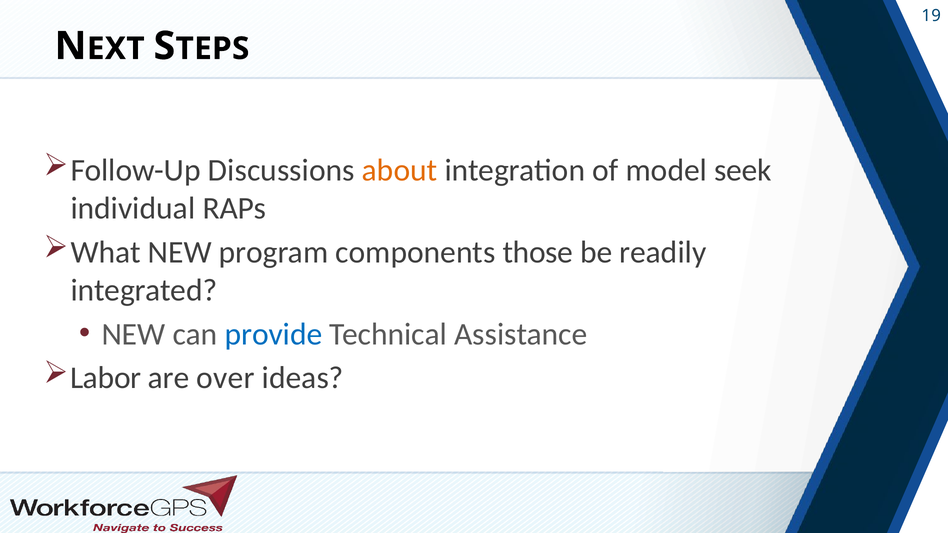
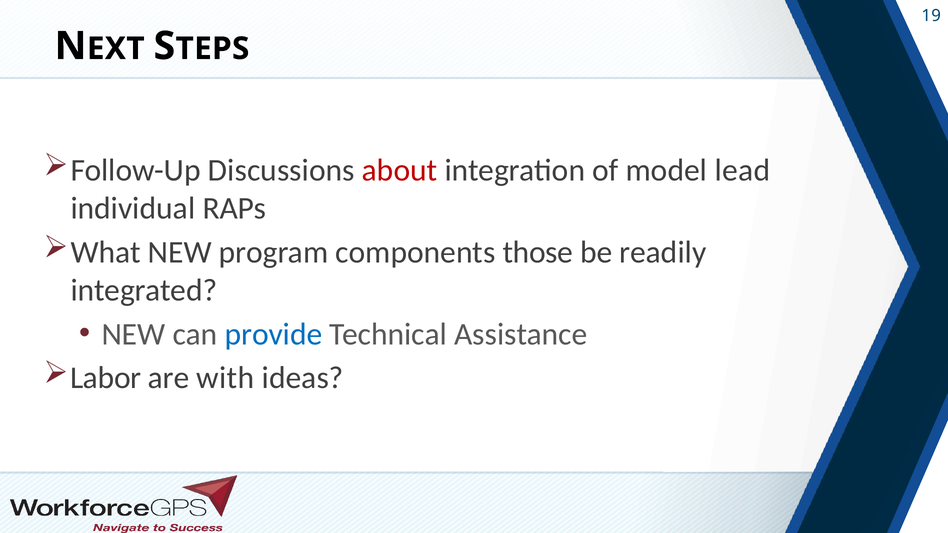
about colour: orange -> red
seek: seek -> lead
over: over -> with
